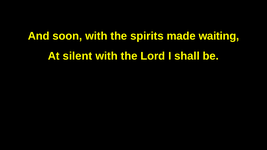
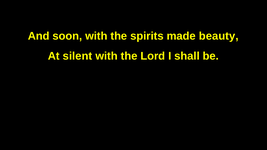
waiting: waiting -> beauty
